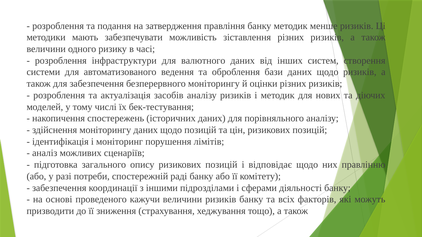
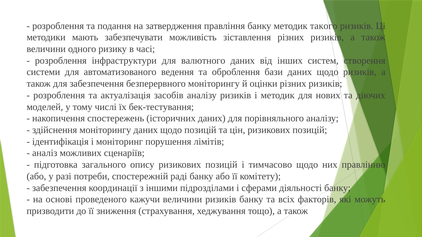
менше: менше -> такого
відповідає: відповідає -> тимчасово
